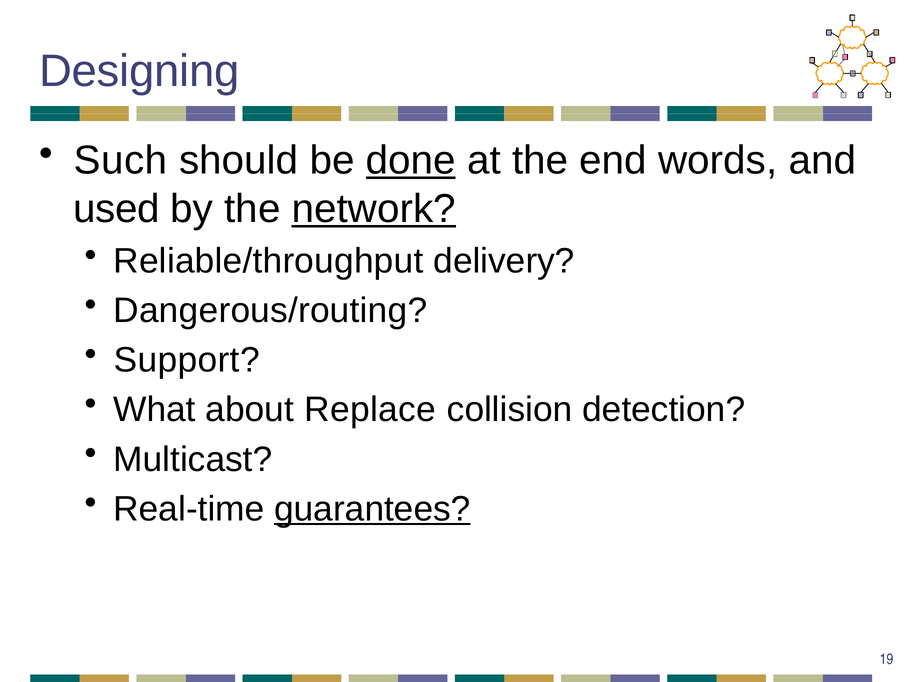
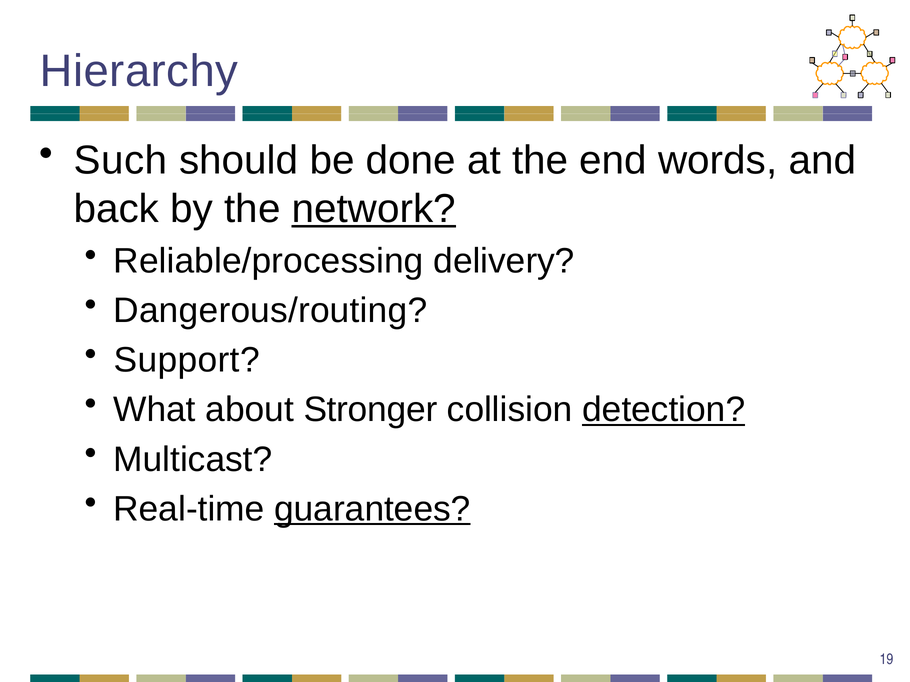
Designing: Designing -> Hierarchy
done underline: present -> none
used: used -> back
Reliable/throughput: Reliable/throughput -> Reliable/processing
Replace: Replace -> Stronger
detection underline: none -> present
